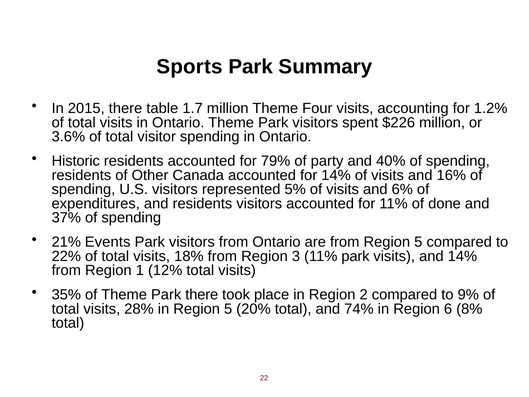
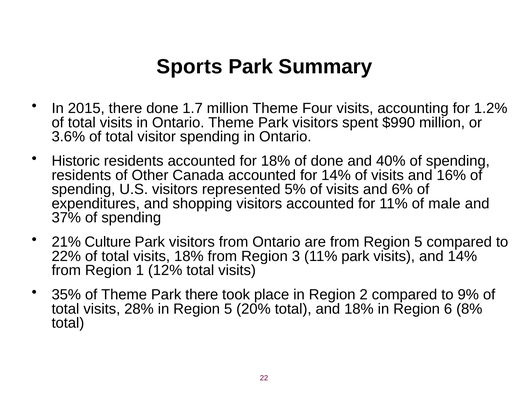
there table: table -> done
$226: $226 -> $990
for 79%: 79% -> 18%
of party: party -> done
and residents: residents -> shopping
done: done -> male
Events: Events -> Culture
and 74%: 74% -> 18%
